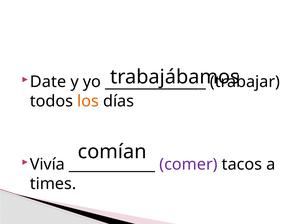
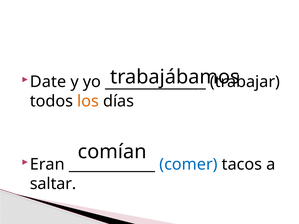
Vivía: Vivía -> Eran
comer colour: purple -> blue
times: times -> saltar
